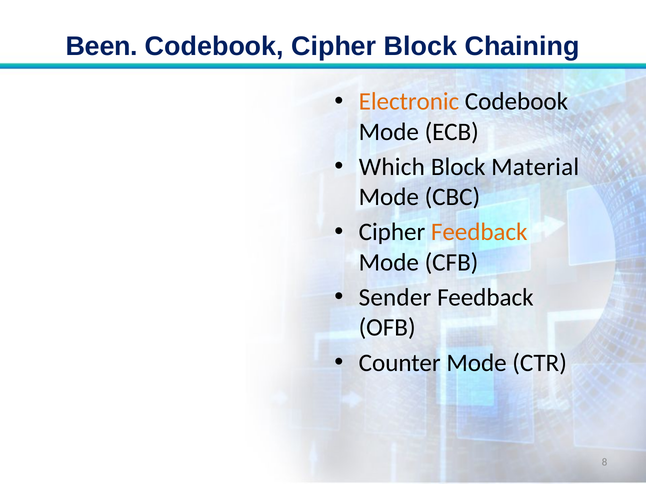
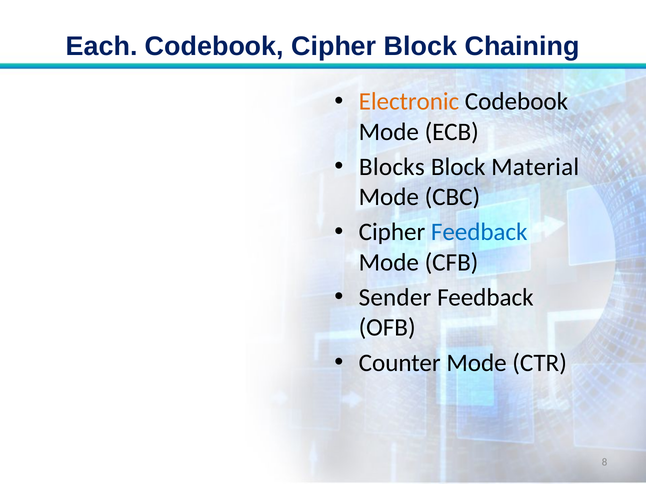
Been: Been -> Each
Which: Which -> Blocks
Feedback at (479, 232) colour: orange -> blue
